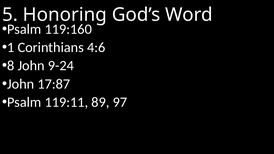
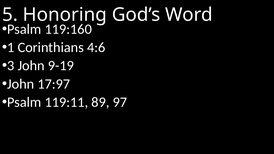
8: 8 -> 3
9-24: 9-24 -> 9-19
17:87: 17:87 -> 17:97
